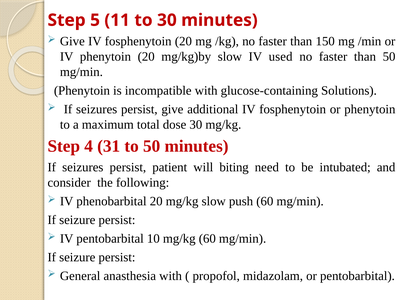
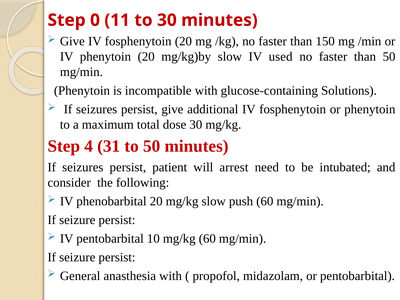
5: 5 -> 0
biting: biting -> arrest
